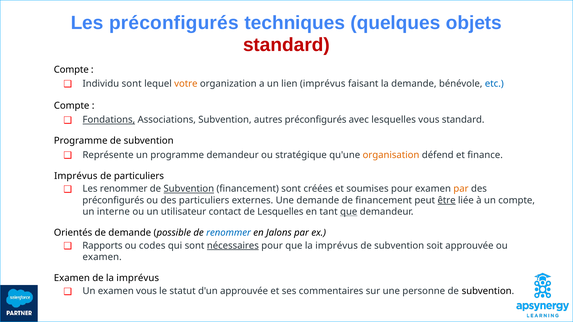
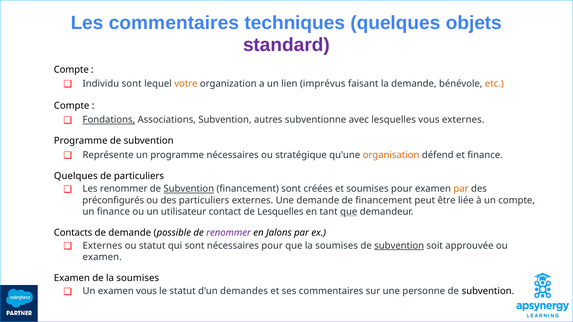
Les préconfigurés: préconfigurés -> commentaires
standard at (286, 45) colour: red -> purple
etc colour: blue -> orange
autres préconfigurés: préconfigurés -> subventionne
vous standard: standard -> externes
programme demandeur: demandeur -> nécessaires
Imprévus at (76, 176): Imprévus -> Quelques
être underline: present -> none
un interne: interne -> finance
Orientés: Orientés -> Contacts
renommer at (229, 233) colour: blue -> purple
Rapports at (102, 246): Rapports -> Externes
ou codes: codes -> statut
nécessaires at (233, 246) underline: present -> none
que la imprévus: imprévus -> soumises
subvention at (399, 246) underline: none -> present
de la imprévus: imprévus -> soumises
d'un approuvée: approuvée -> demandes
